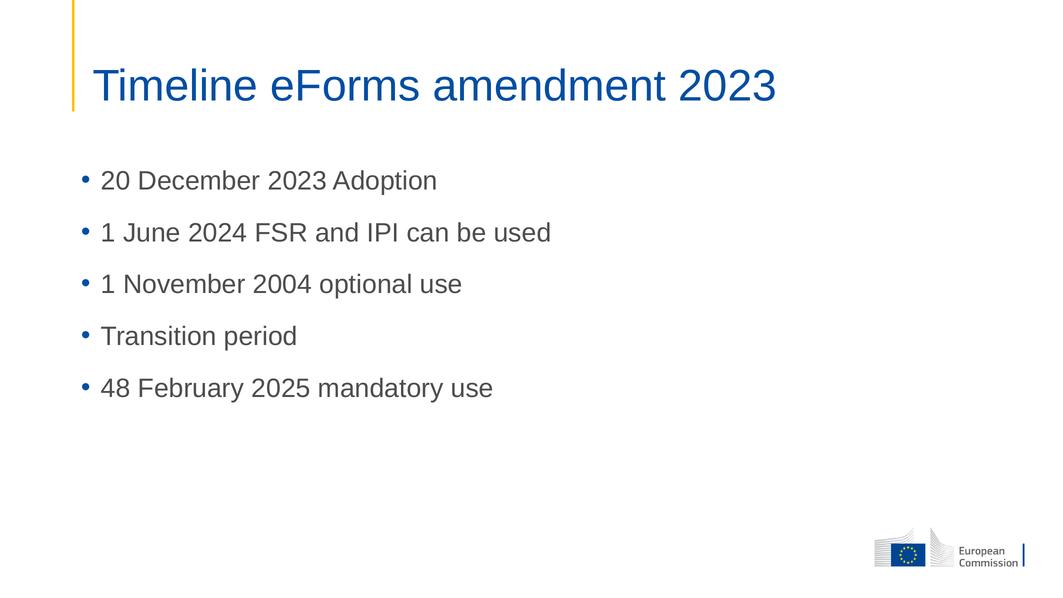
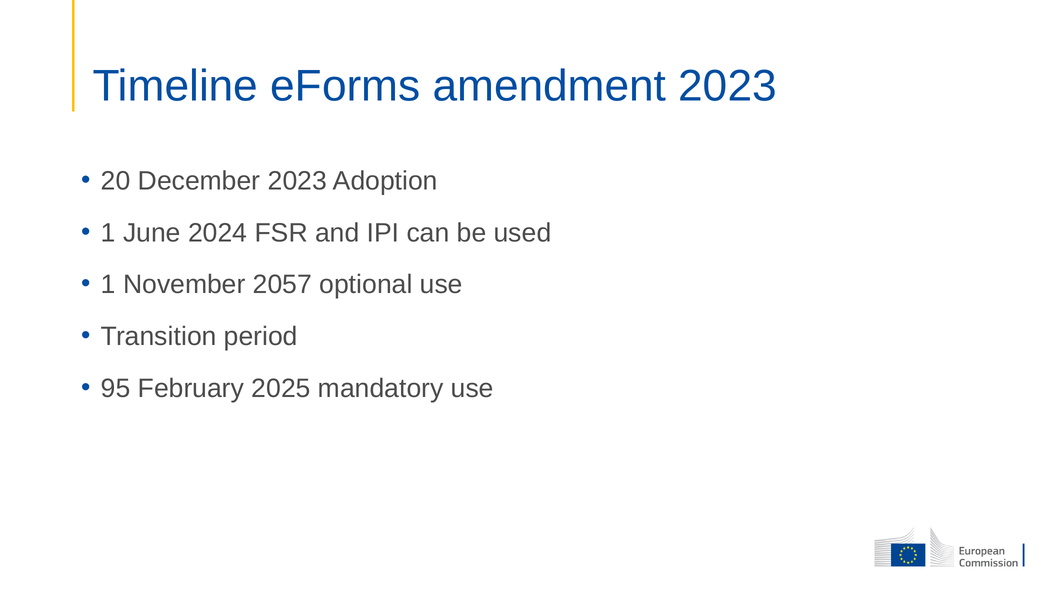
2004: 2004 -> 2057
48: 48 -> 95
